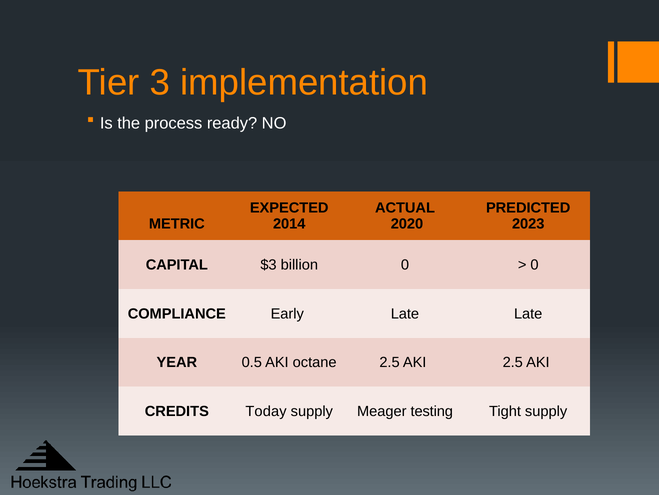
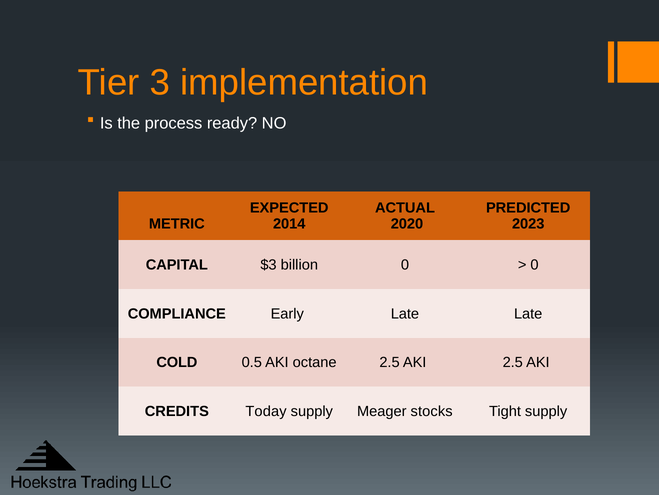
YEAR: YEAR -> COLD
testing: testing -> stocks
